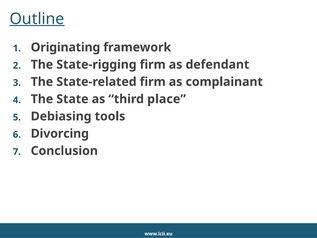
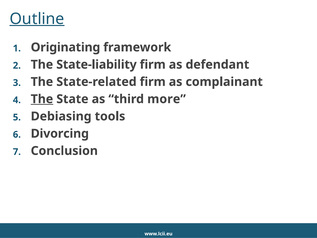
State-rigging: State-rigging -> State-liability
The at (42, 99) underline: none -> present
place: place -> more
